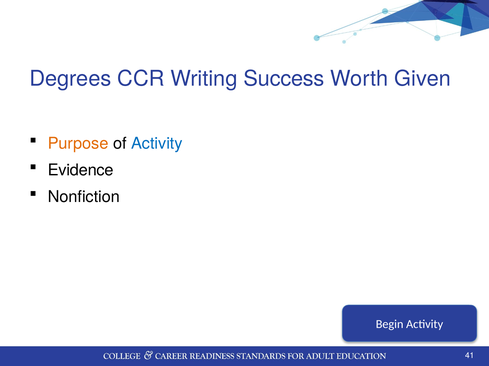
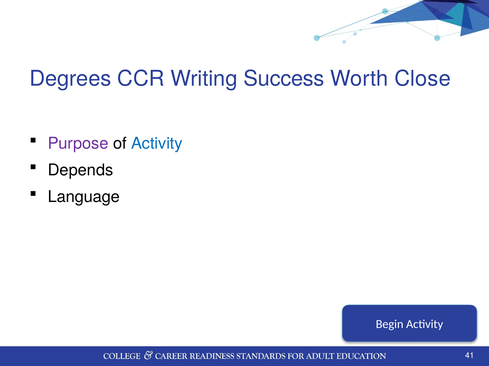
Given: Given -> Close
Purpose colour: orange -> purple
Evidence: Evidence -> Depends
Nonfiction: Nonfiction -> Language
